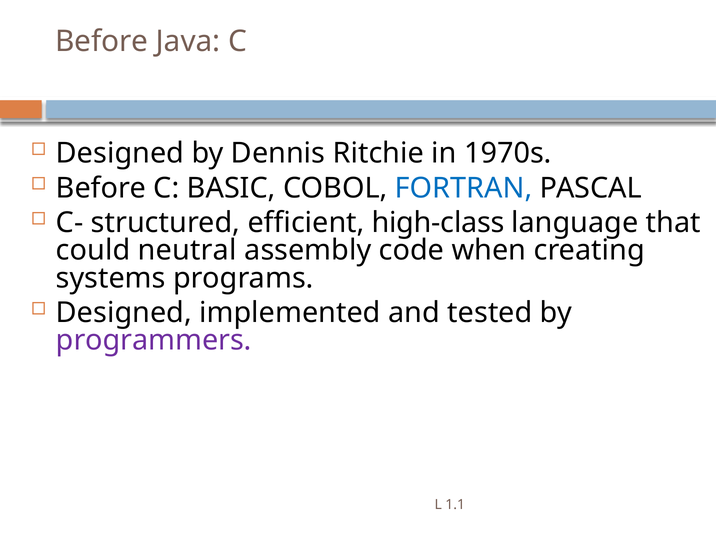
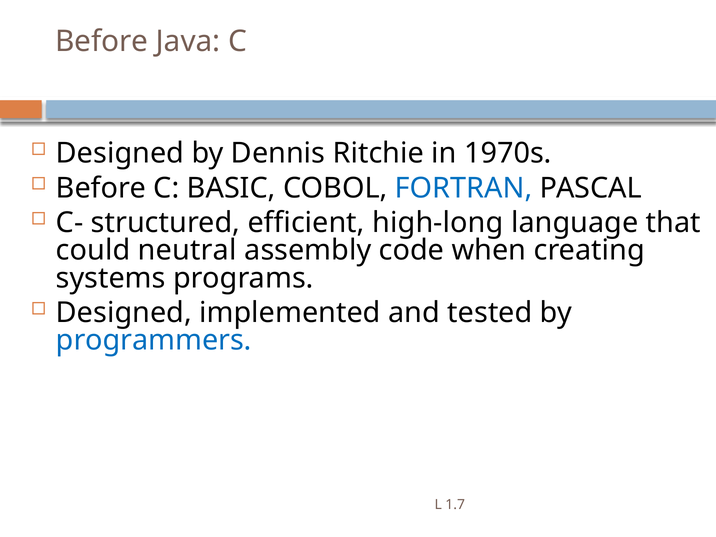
high-class: high-class -> high-long
programmers colour: purple -> blue
1.1: 1.1 -> 1.7
